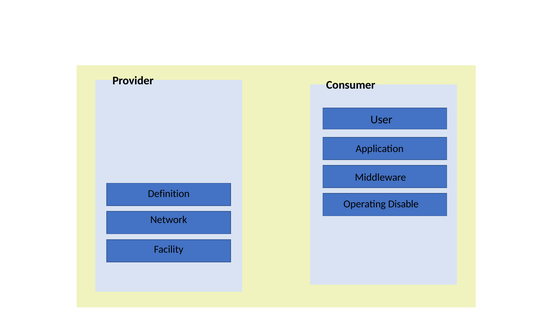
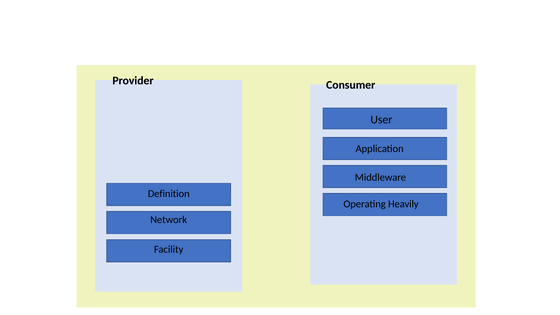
Disable: Disable -> Heavily
